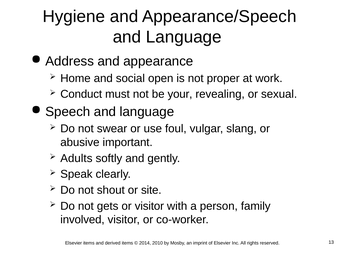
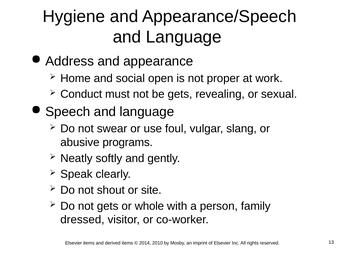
be your: your -> gets
important: important -> programs
Adults: Adults -> Neatly
or visitor: visitor -> whole
involved: involved -> dressed
